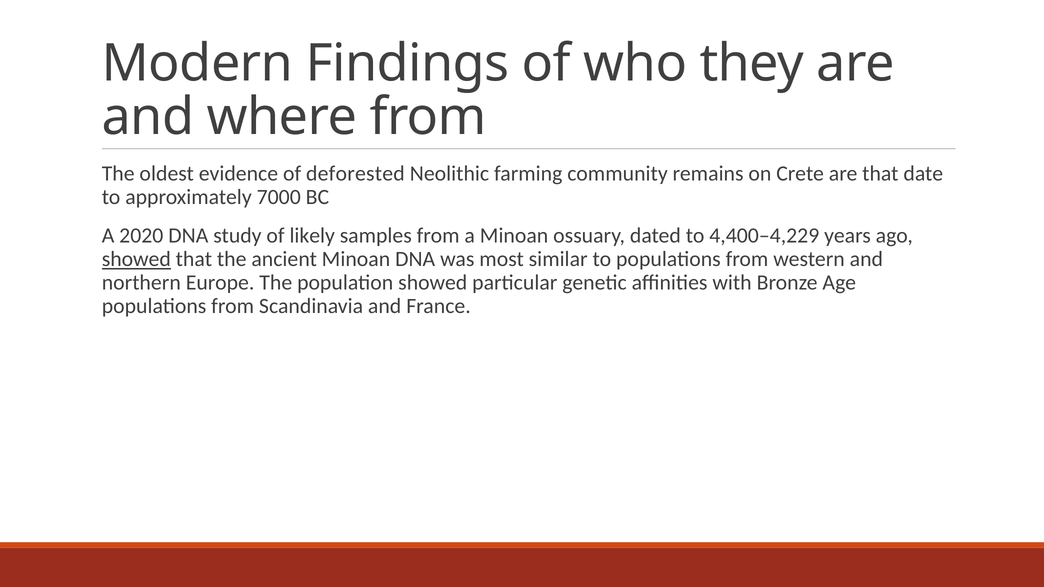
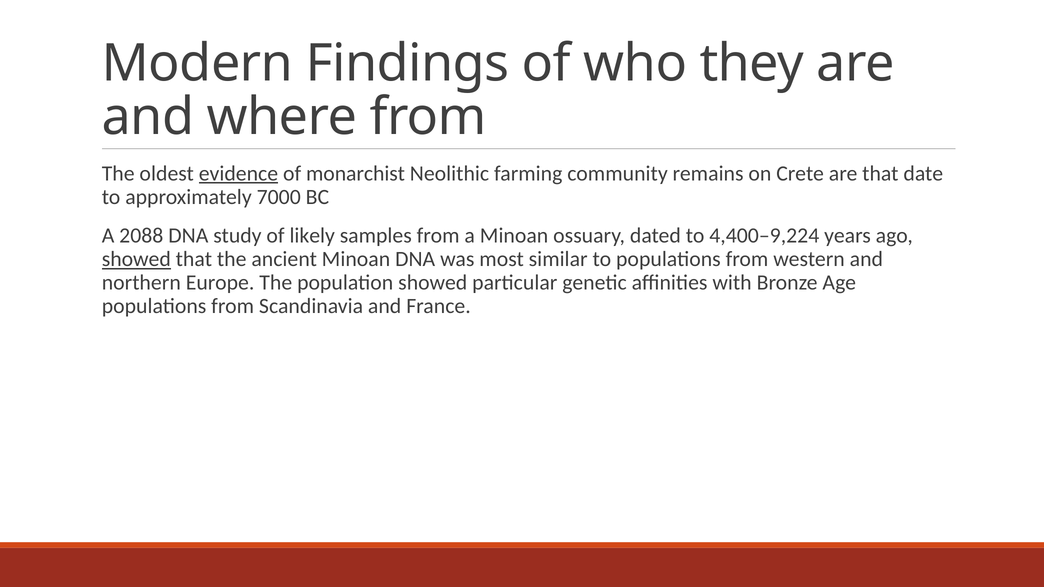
evidence underline: none -> present
deforested: deforested -> monarchist
2020: 2020 -> 2088
4,400–4,229: 4,400–4,229 -> 4,400–9,224
